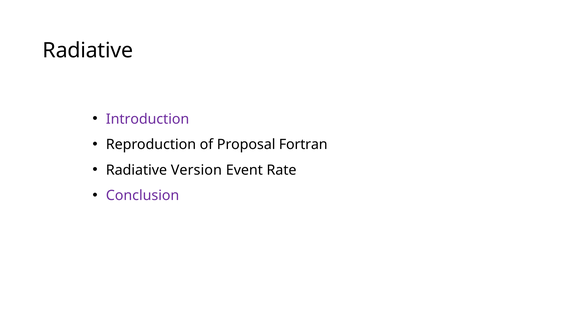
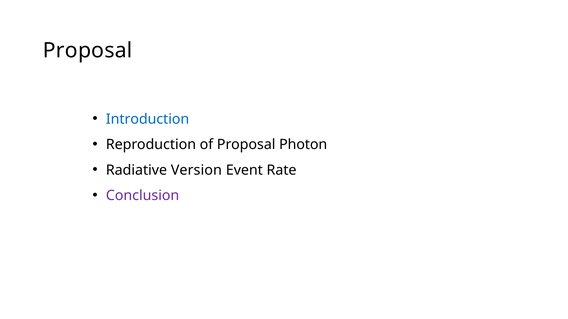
Radiative at (88, 51): Radiative -> Proposal
Introduction colour: purple -> blue
Fortran: Fortran -> Photon
